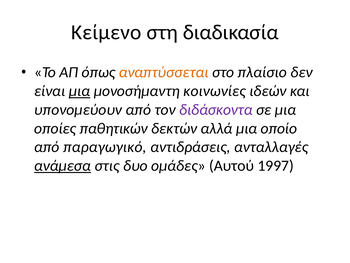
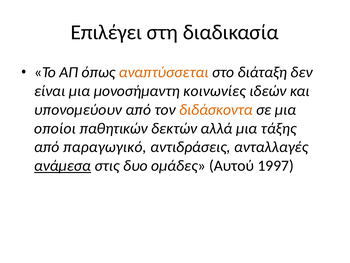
Κείμενο: Κείμενο -> Επιλέγει
πλαίσιο: πλαίσιο -> διάταξη
μια at (80, 91) underline: present -> none
διδάσκοντα colour: purple -> orange
οποίες: οποίες -> οποίοι
οποίο: οποίο -> τάξης
